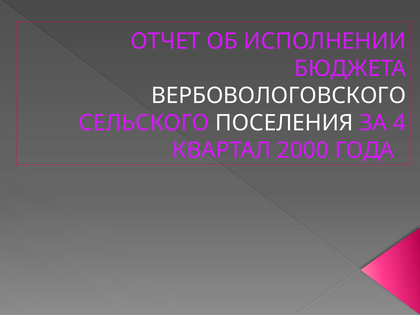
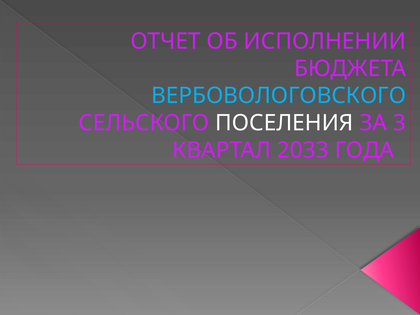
ВЕРБОВОЛОГОВСКОГО colour: white -> light blue
4: 4 -> 3
2000: 2000 -> 2033
